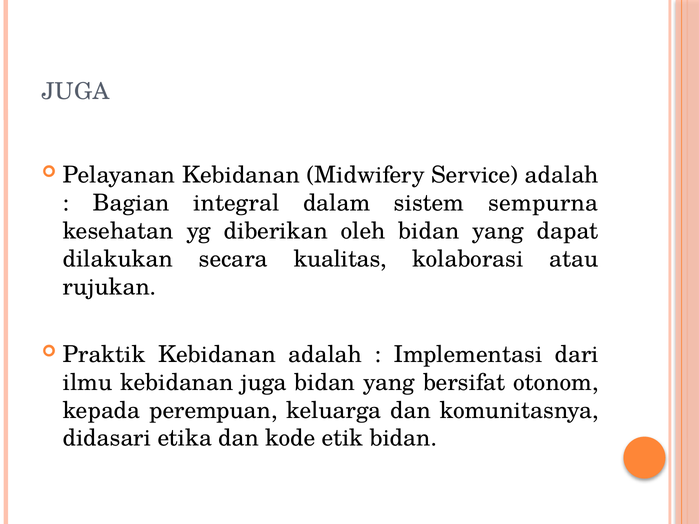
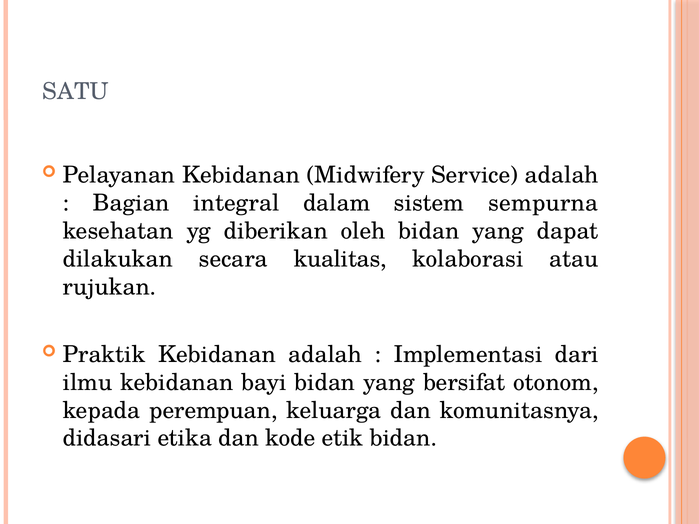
JUGA at (76, 91): JUGA -> SATU
kebidanan juga: juga -> bayi
